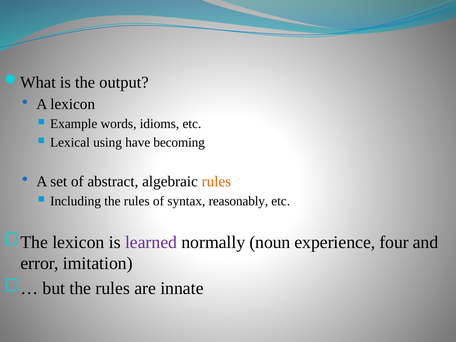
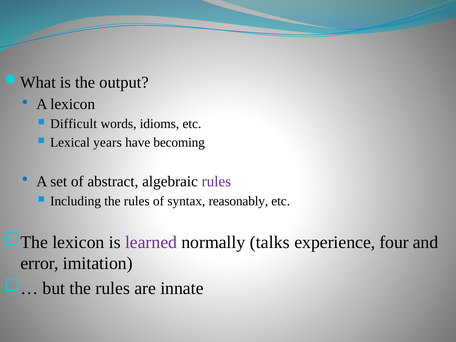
Example: Example -> Difficult
using: using -> years
rules at (216, 181) colour: orange -> purple
noun: noun -> talks
